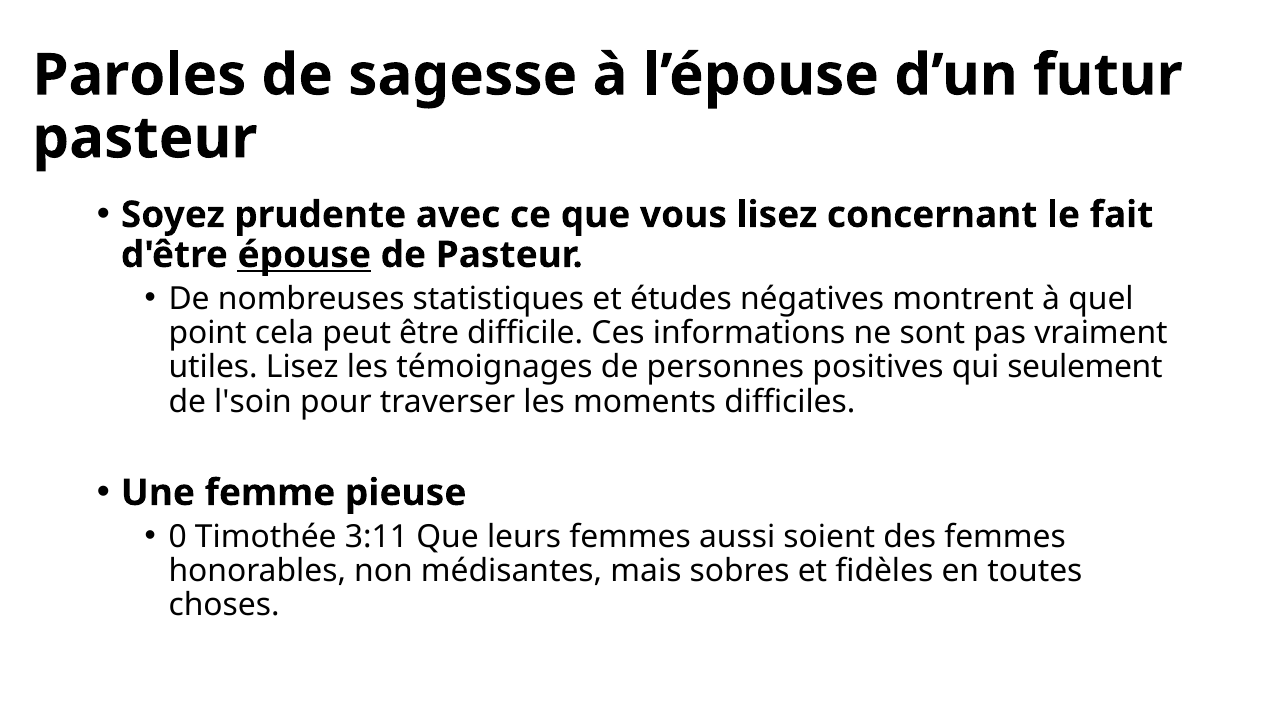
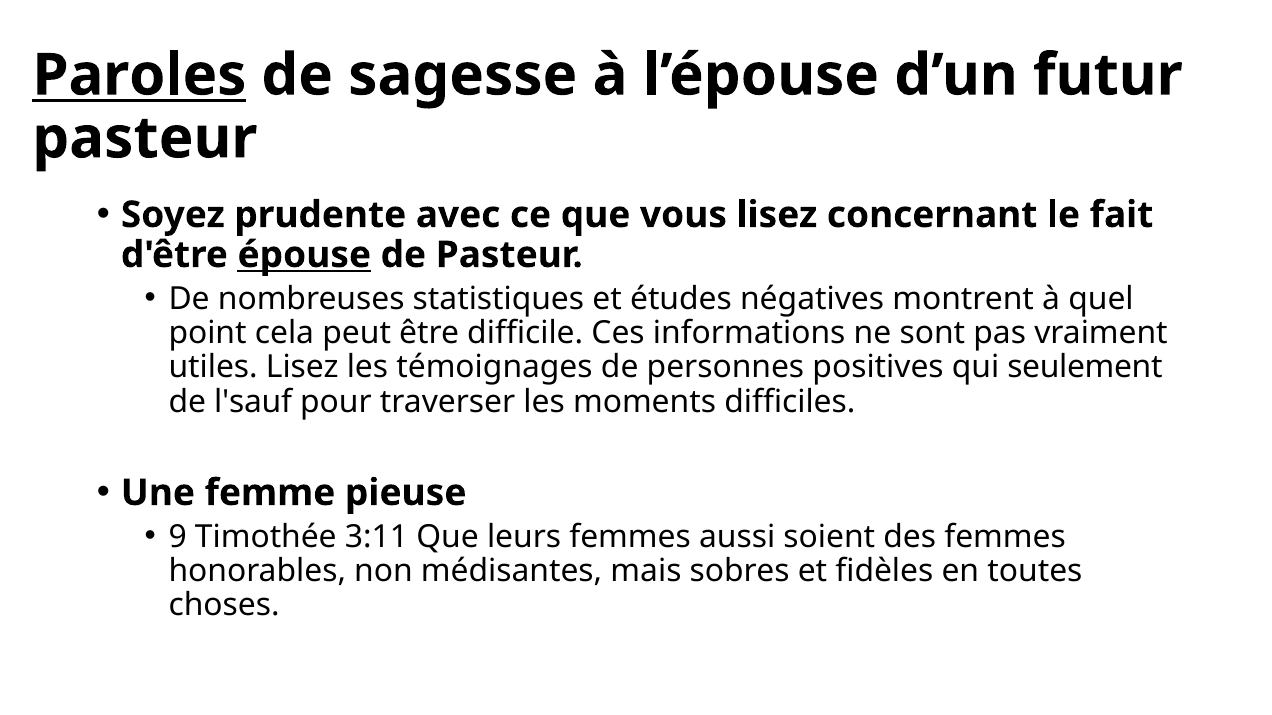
Paroles underline: none -> present
l'soin: l'soin -> l'sauf
0: 0 -> 9
